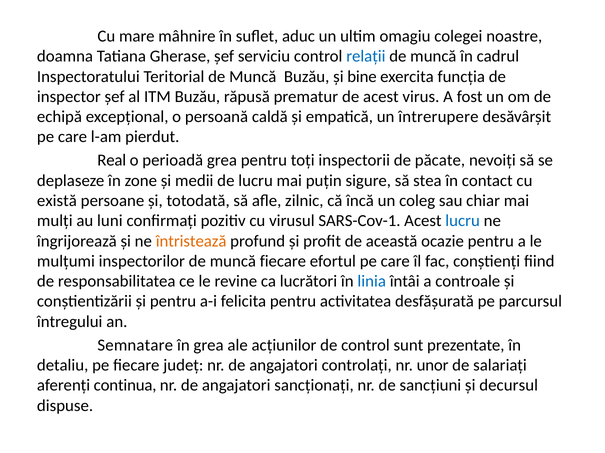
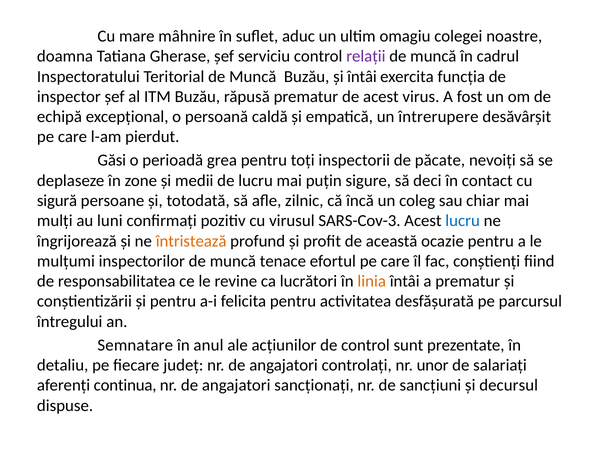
relații colour: blue -> purple
și bine: bine -> întâi
Real: Real -> Găsi
stea: stea -> deci
există: există -> sigură
SARS-Cov-1: SARS-Cov-1 -> SARS-Cov-3
muncă fiecare: fiecare -> tenace
linia colour: blue -> orange
a controale: controale -> prematur
în grea: grea -> anul
